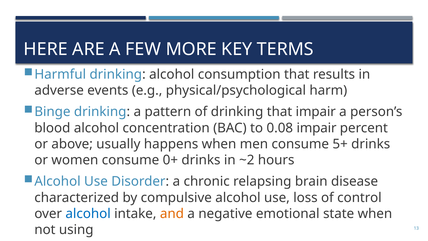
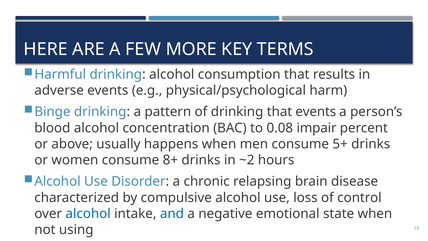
that impair: impair -> events
0+: 0+ -> 8+
and colour: orange -> blue
